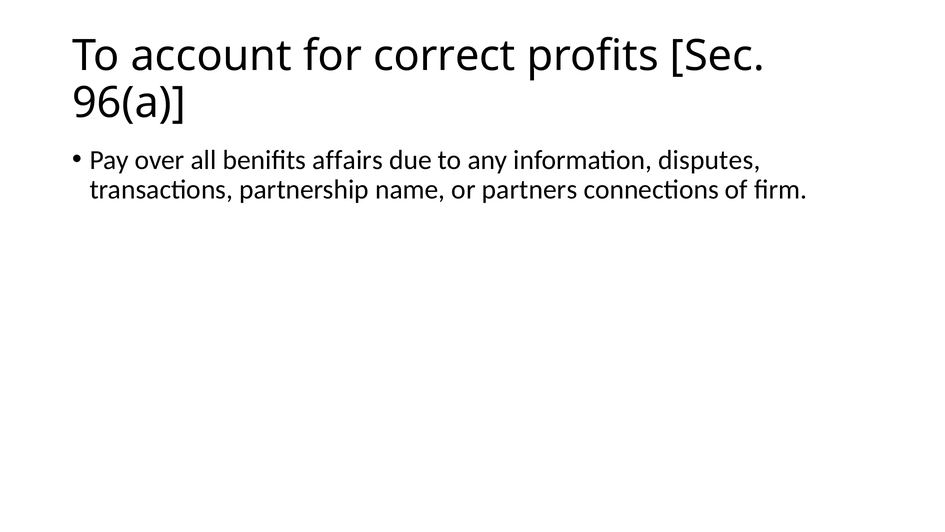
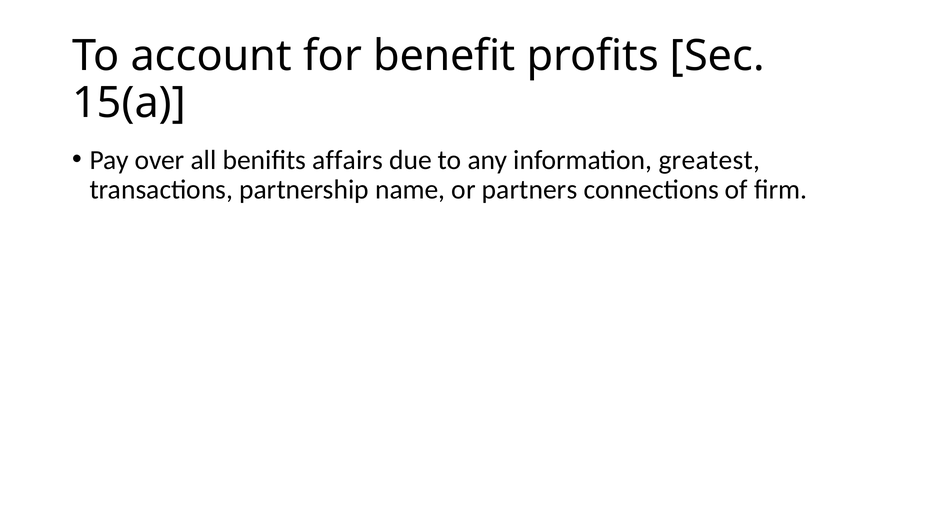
correct: correct -> benefit
96(a: 96(a -> 15(a
disputes: disputes -> greatest
